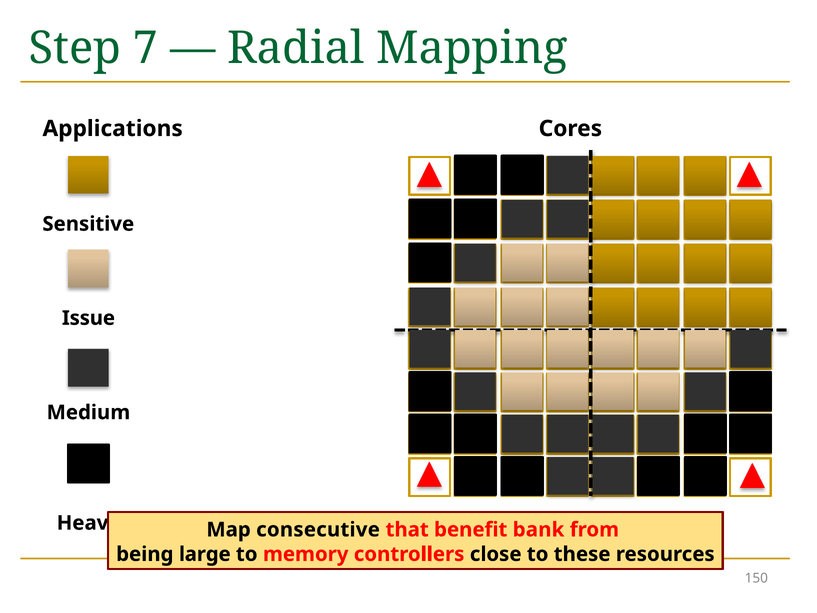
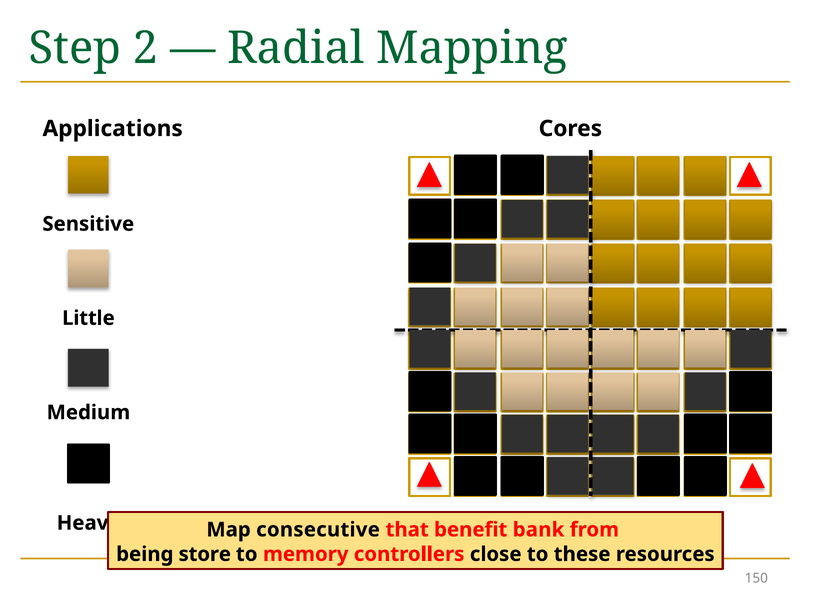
7: 7 -> 2
Issue: Issue -> Little
large: large -> store
